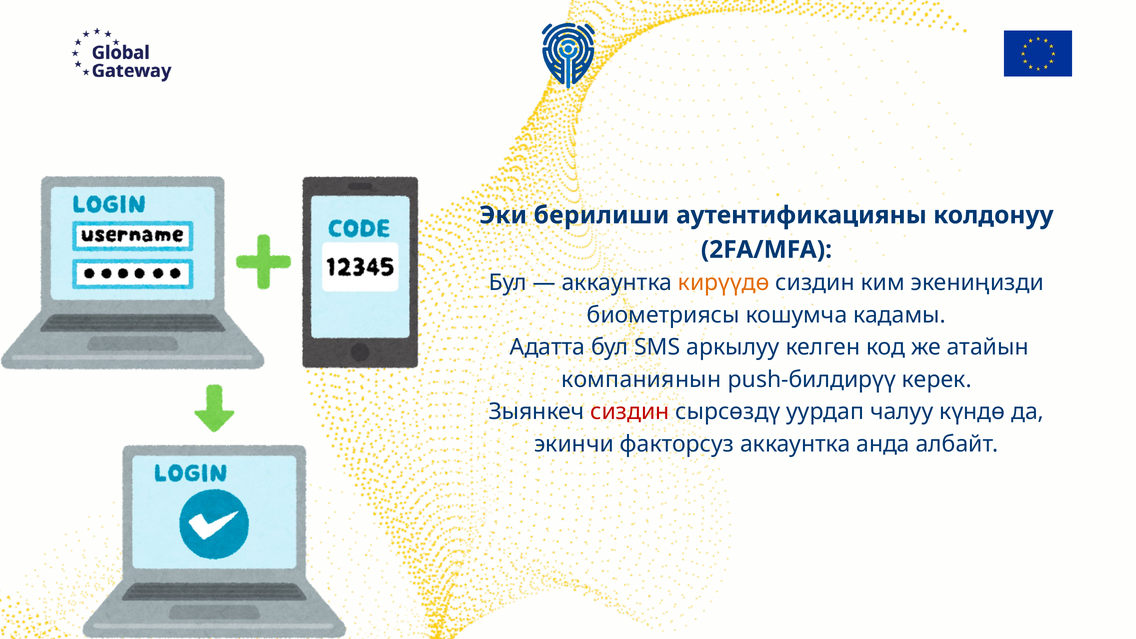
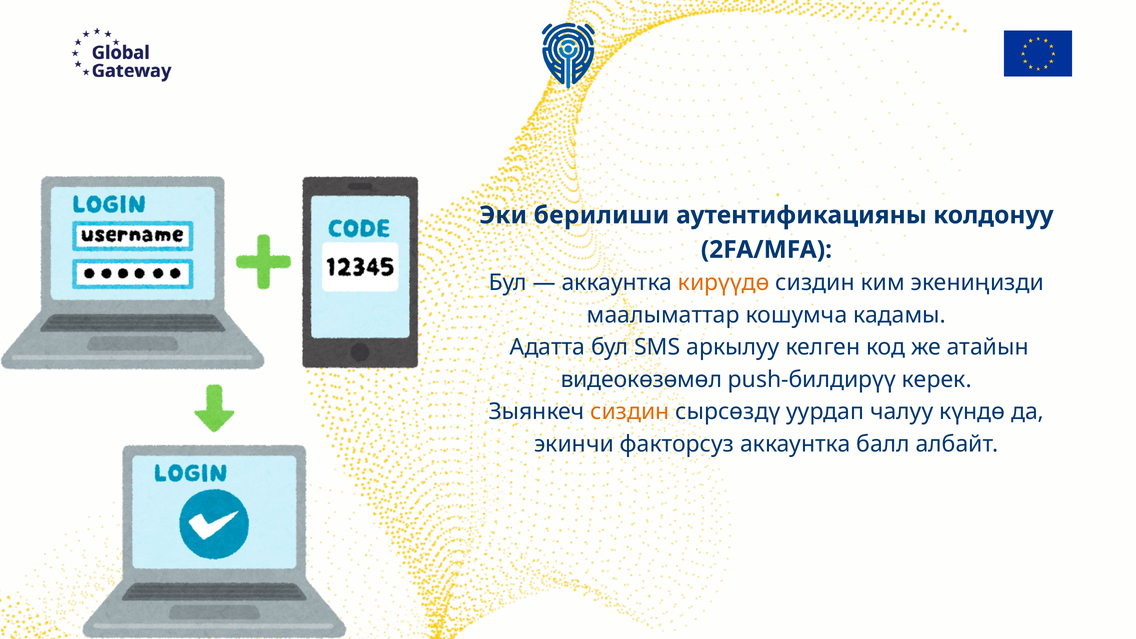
биометриясы: биометриясы -> маалыматтар
компаниянын: компаниянын -> видеокөзөмөл
сиздин at (630, 412) colour: red -> orange
анда: анда -> балл
